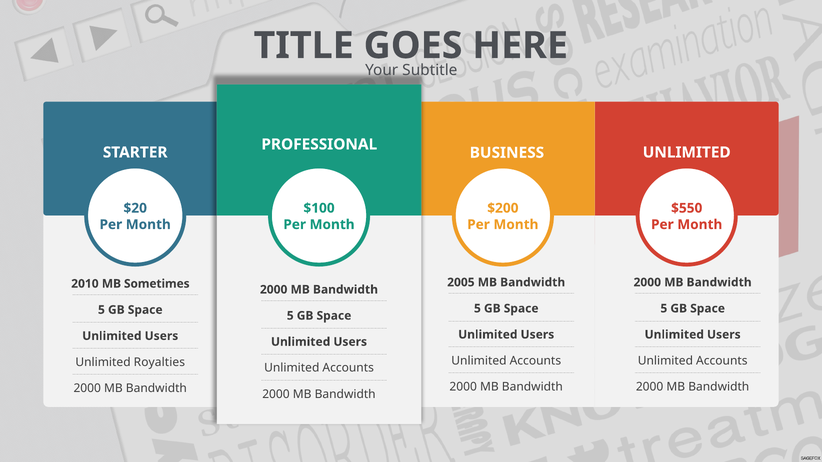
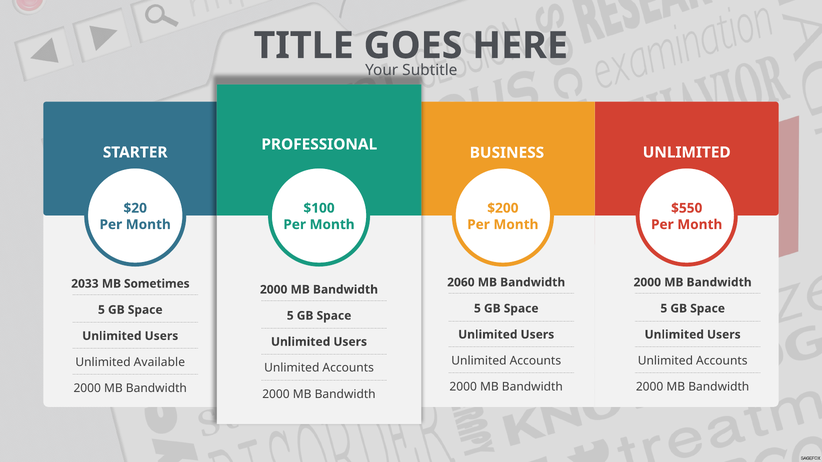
2005: 2005 -> 2060
2010: 2010 -> 2033
Royalties: Royalties -> Available
